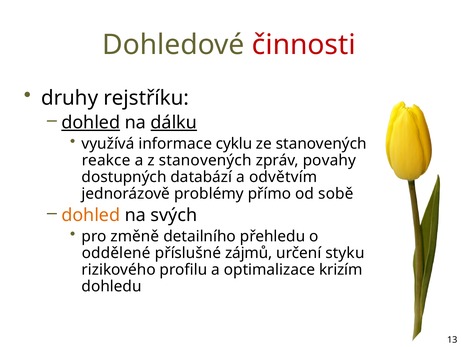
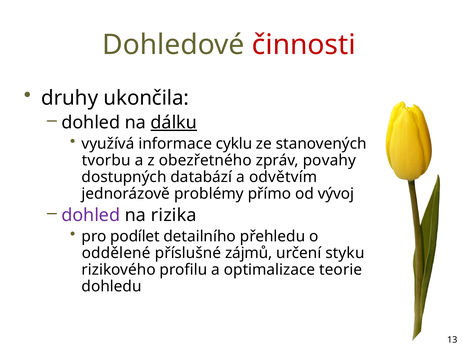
rejstříku: rejstříku -> ukončila
dohled at (91, 122) underline: present -> none
reakce: reakce -> tvorbu
z stanovených: stanovených -> obezřetného
sobě: sobě -> vývoj
dohled at (91, 215) colour: orange -> purple
svých: svých -> rizika
změně: změně -> podílet
krizím: krizím -> teorie
